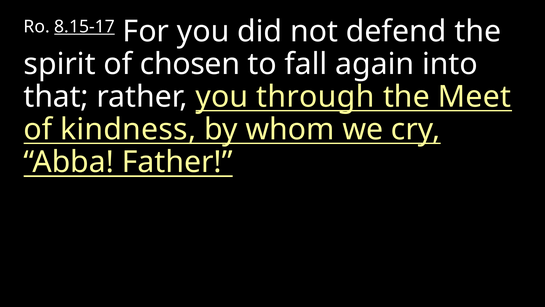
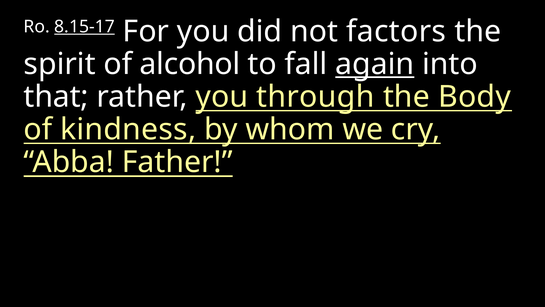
defend: defend -> factors
chosen: chosen -> alcohol
again underline: none -> present
Meet: Meet -> Body
